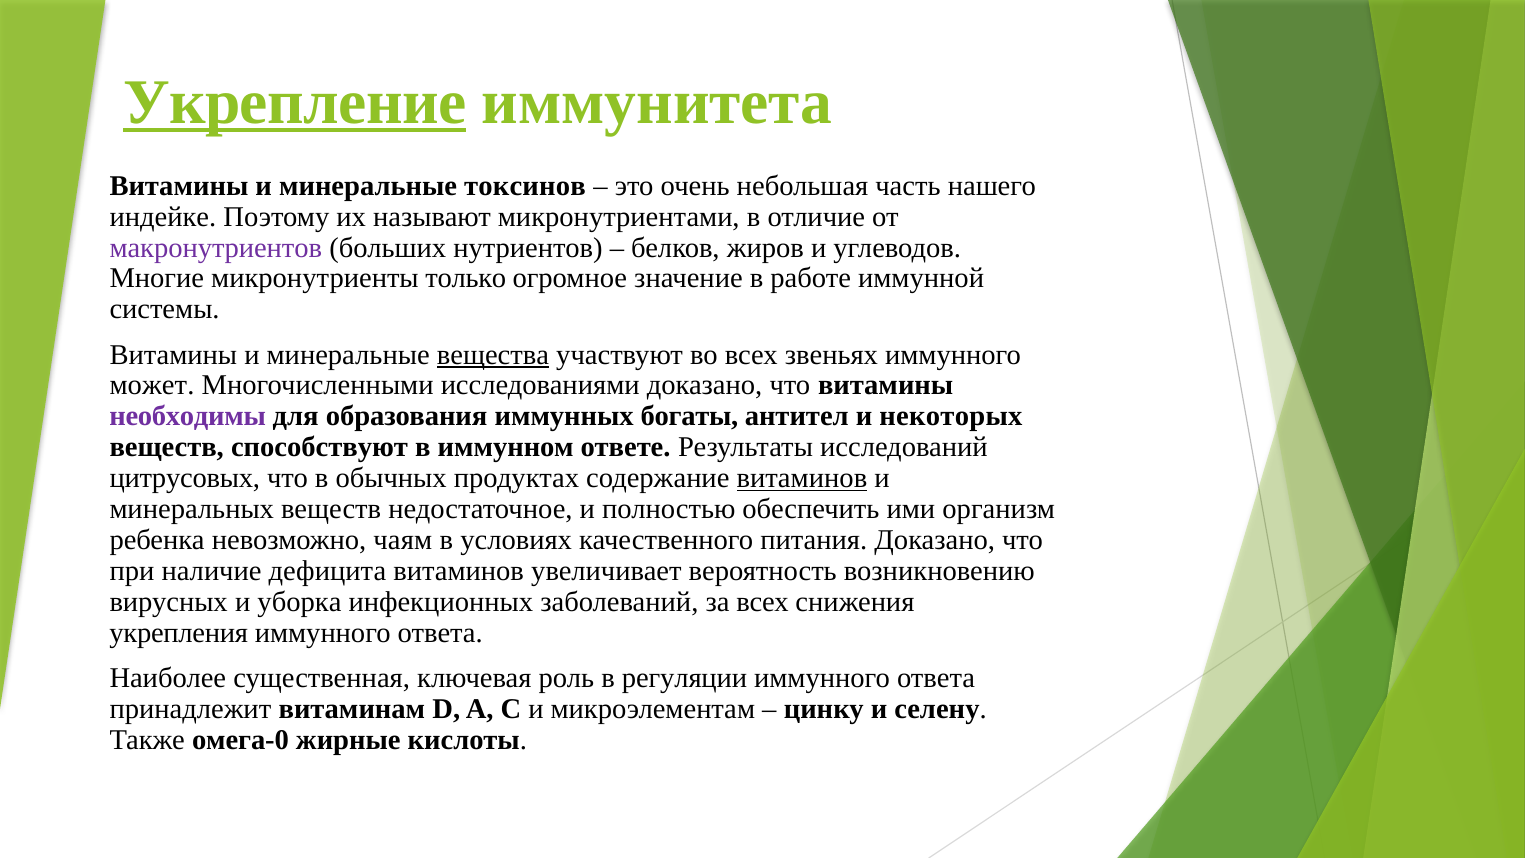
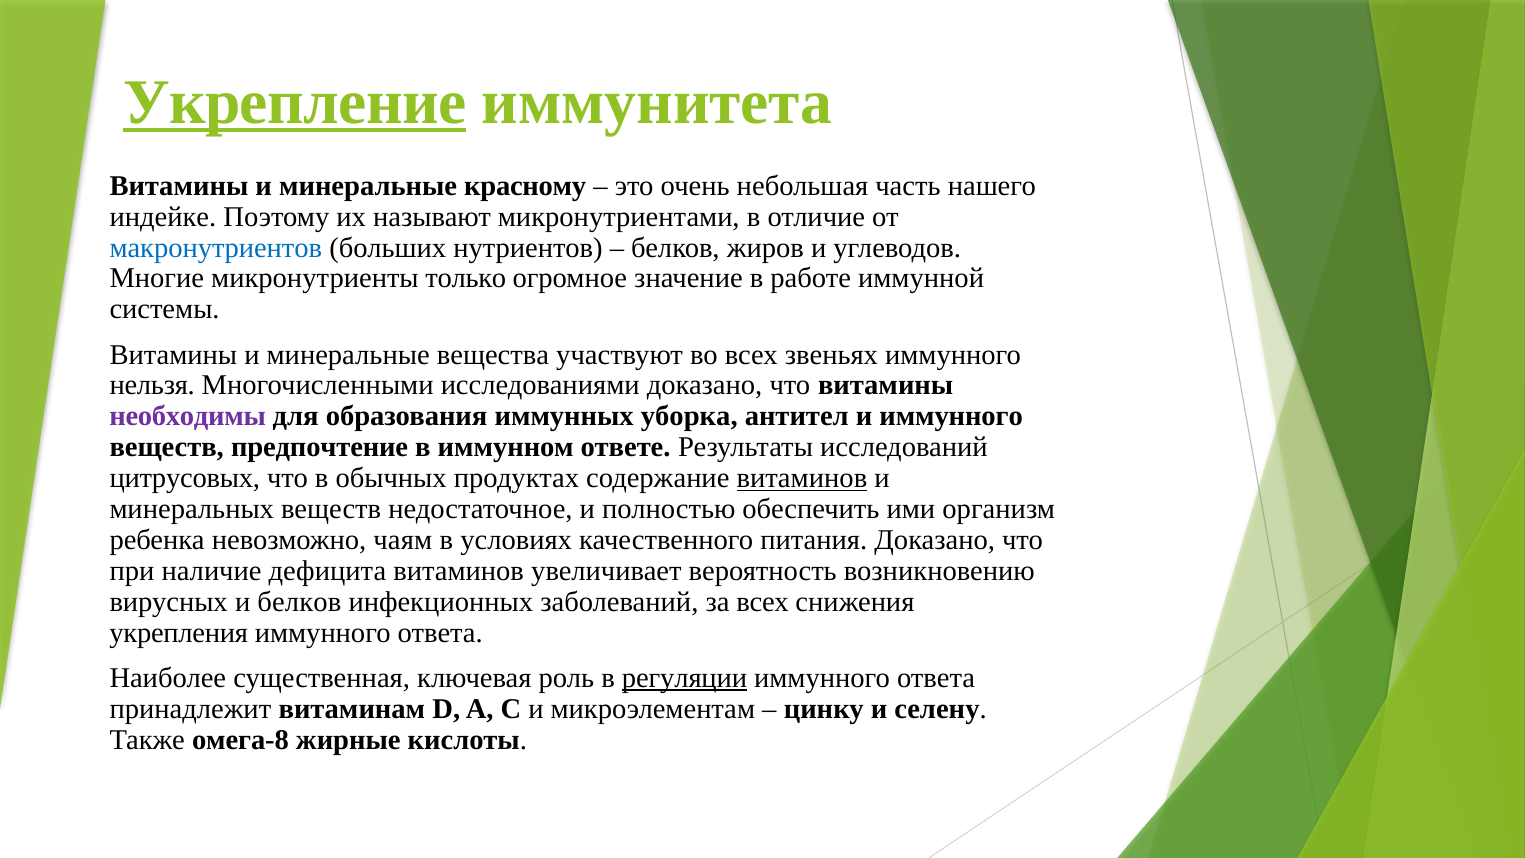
токсинов: токсинов -> красному
макронутриентов colour: purple -> blue
вещества underline: present -> none
может: может -> нельзя
богаты: богаты -> уборка
и некоторых: некоторых -> иммунного
способствуют: способствуют -> предпочтение
и уборка: уборка -> белков
регуляции underline: none -> present
омега-0: омега-0 -> омега-8
